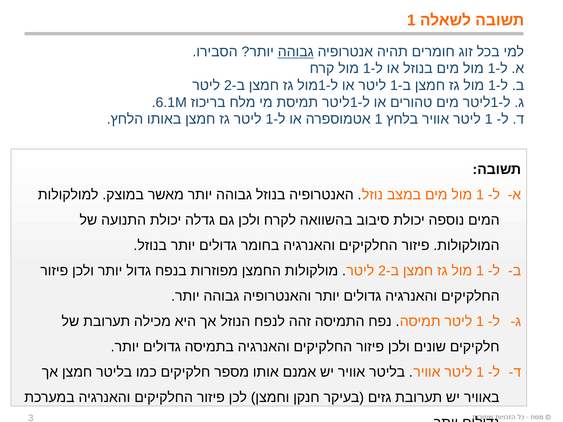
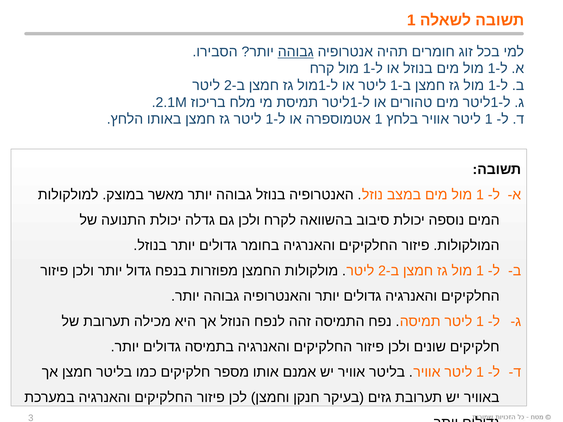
6.1M: 6.1M -> 2.1M
